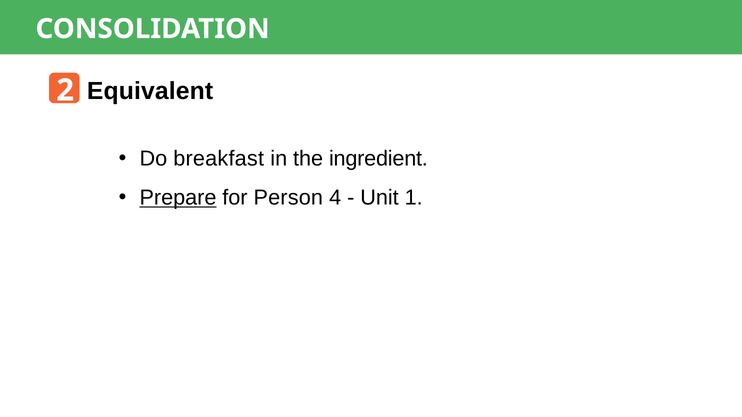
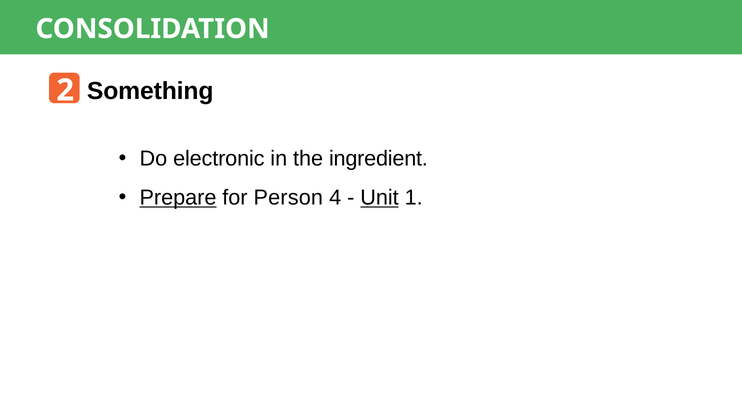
Equivalent: Equivalent -> Something
breakfast: breakfast -> electronic
Unit underline: none -> present
